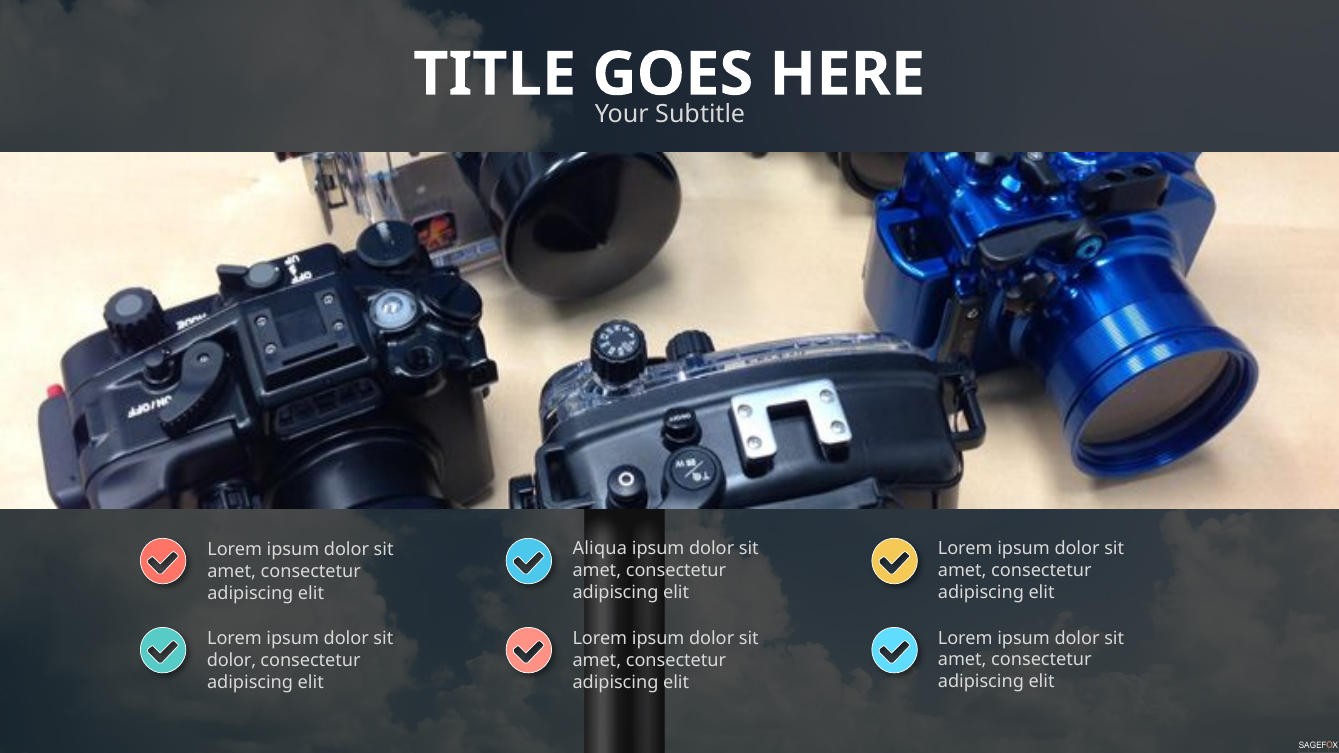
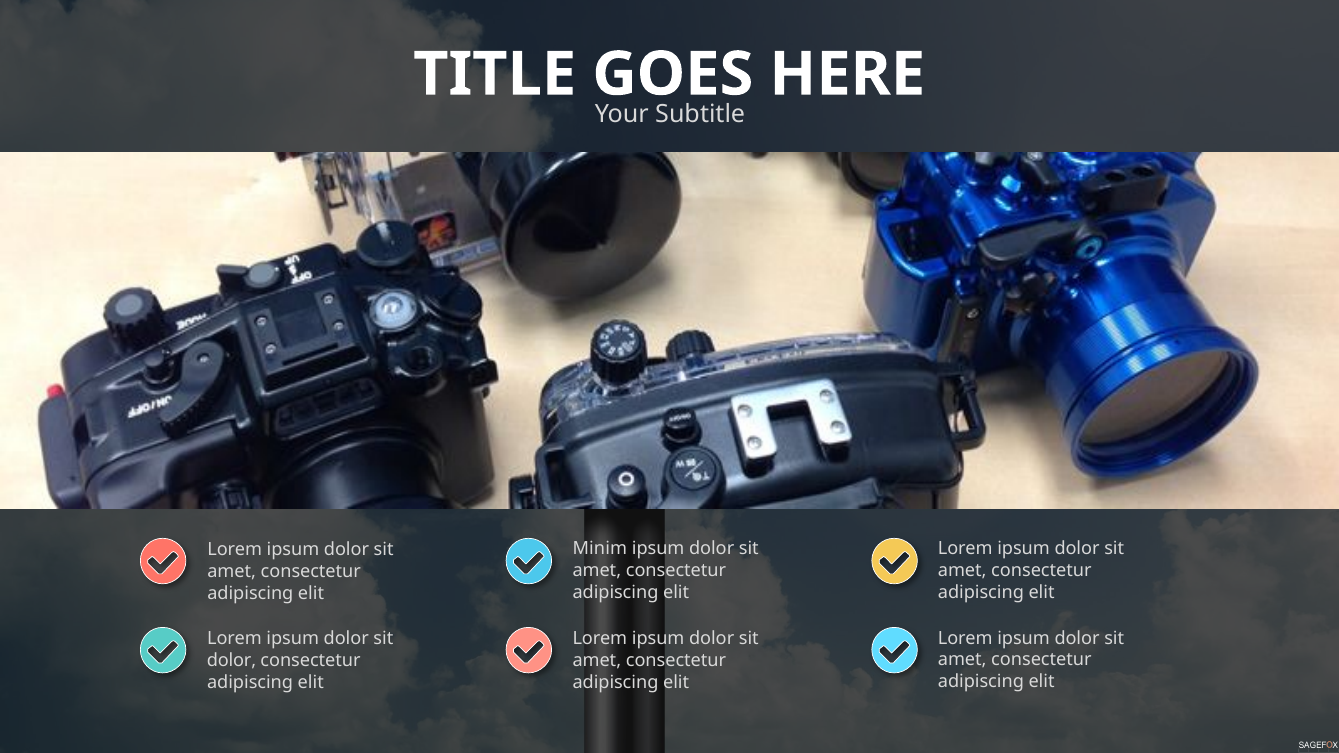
Aliqua: Aliqua -> Minim
